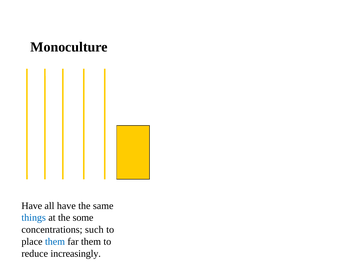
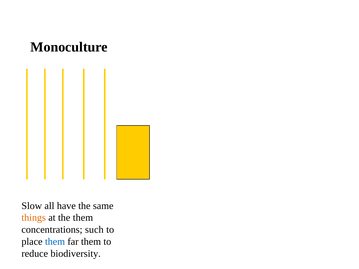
Have at (32, 206): Have -> Slow
things colour: blue -> orange
the some: some -> them
increasingly: increasingly -> biodiversity
